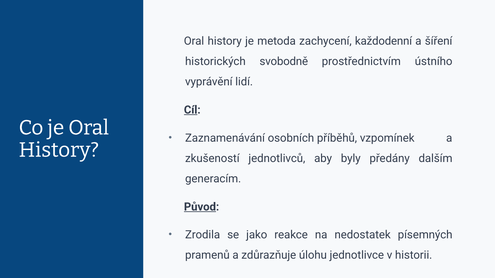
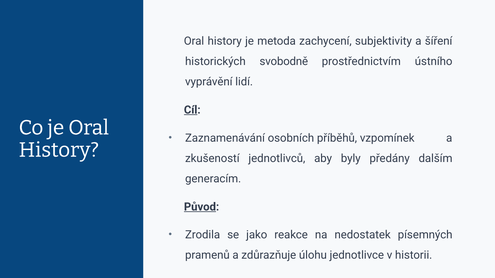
každodenní: každodenní -> subjektivity
